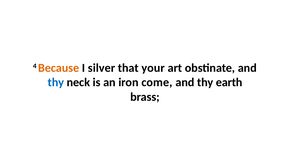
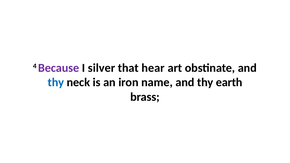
Because colour: orange -> purple
your: your -> hear
come: come -> name
